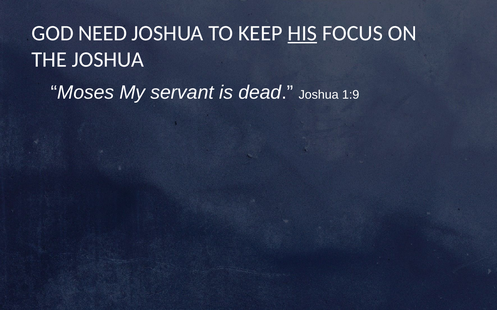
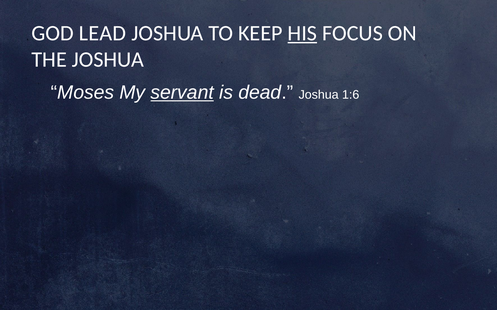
NEED: NEED -> LEAD
servant underline: none -> present
1:9: 1:9 -> 1:6
